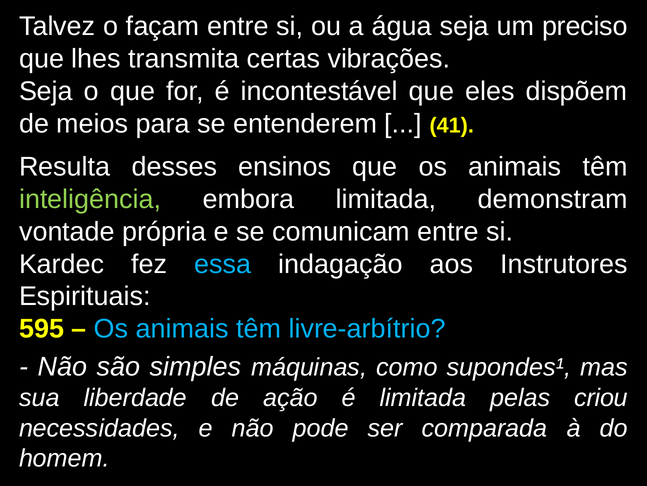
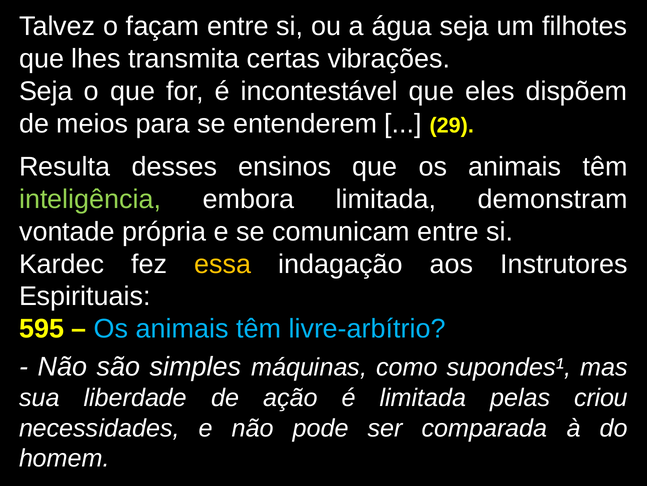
preciso: preciso -> filhotes
41: 41 -> 29
essa colour: light blue -> yellow
